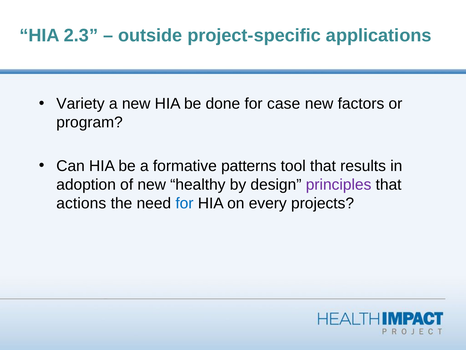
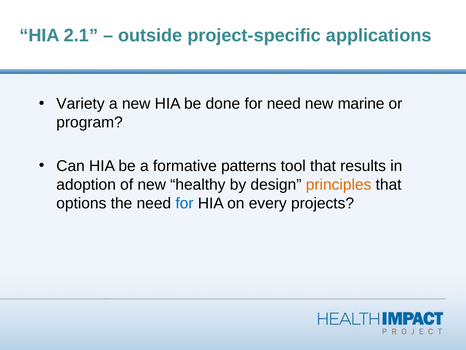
2.3: 2.3 -> 2.1
for case: case -> need
factors: factors -> marine
principles colour: purple -> orange
actions: actions -> options
